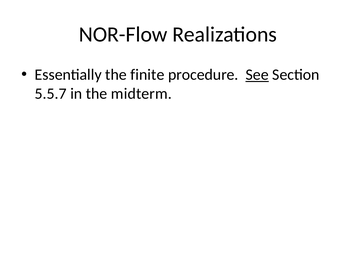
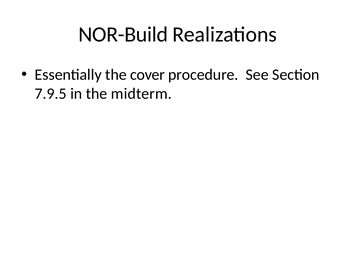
NOR-Flow: NOR-Flow -> NOR-Build
finite: finite -> cover
See underline: present -> none
5.5.7: 5.5.7 -> 7.9.5
